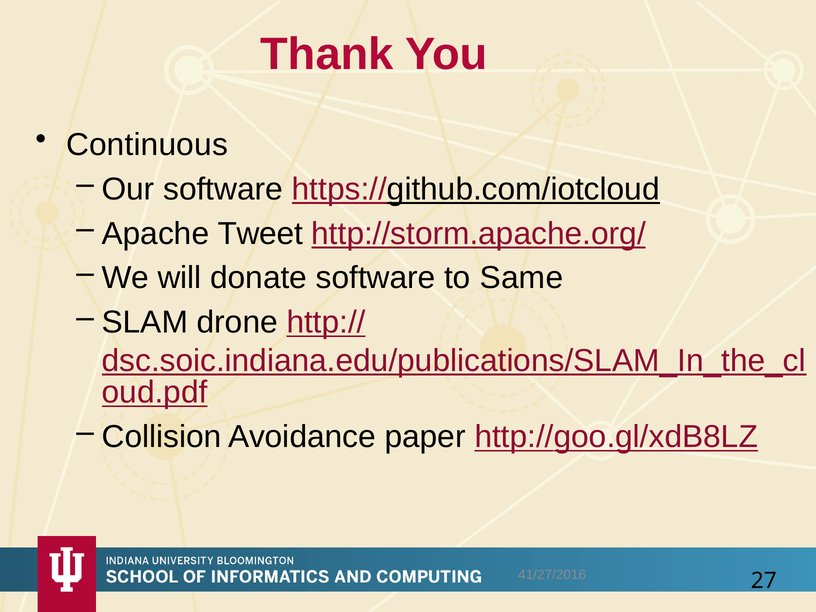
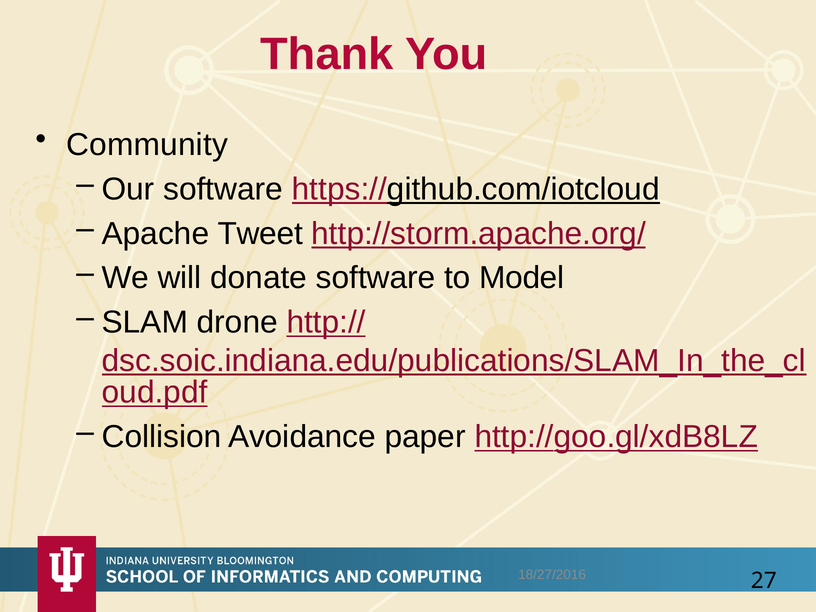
Continuous: Continuous -> Community
Same: Same -> Model
41/27/2016: 41/27/2016 -> 18/27/2016
